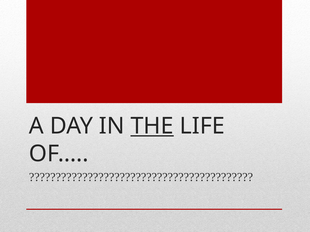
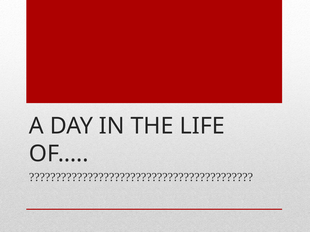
THE underline: present -> none
